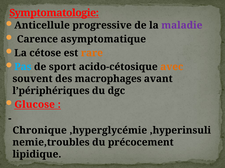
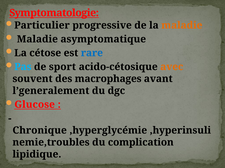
Anticellule: Anticellule -> Particulier
maladie at (182, 25) colour: purple -> orange
Carence at (37, 39): Carence -> Maladie
rare colour: orange -> blue
l’périphériques: l’périphériques -> l’generalement
précocement: précocement -> complication
